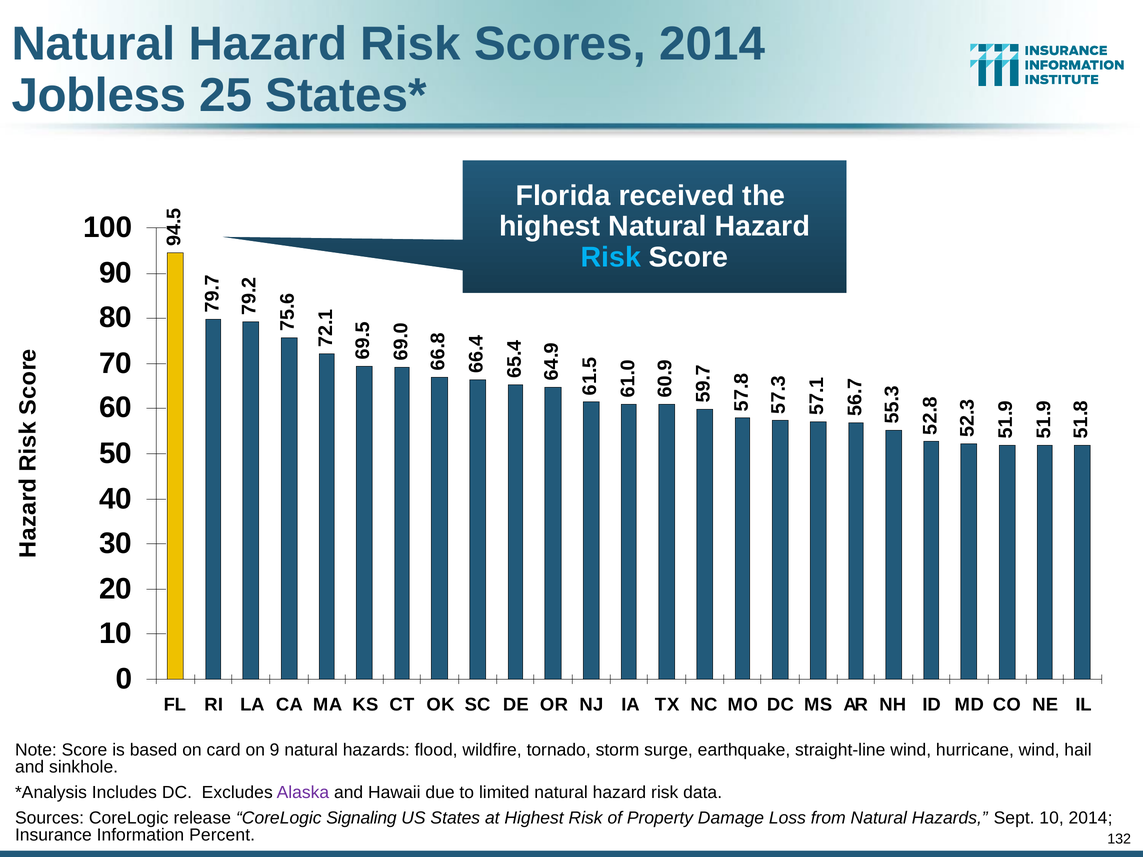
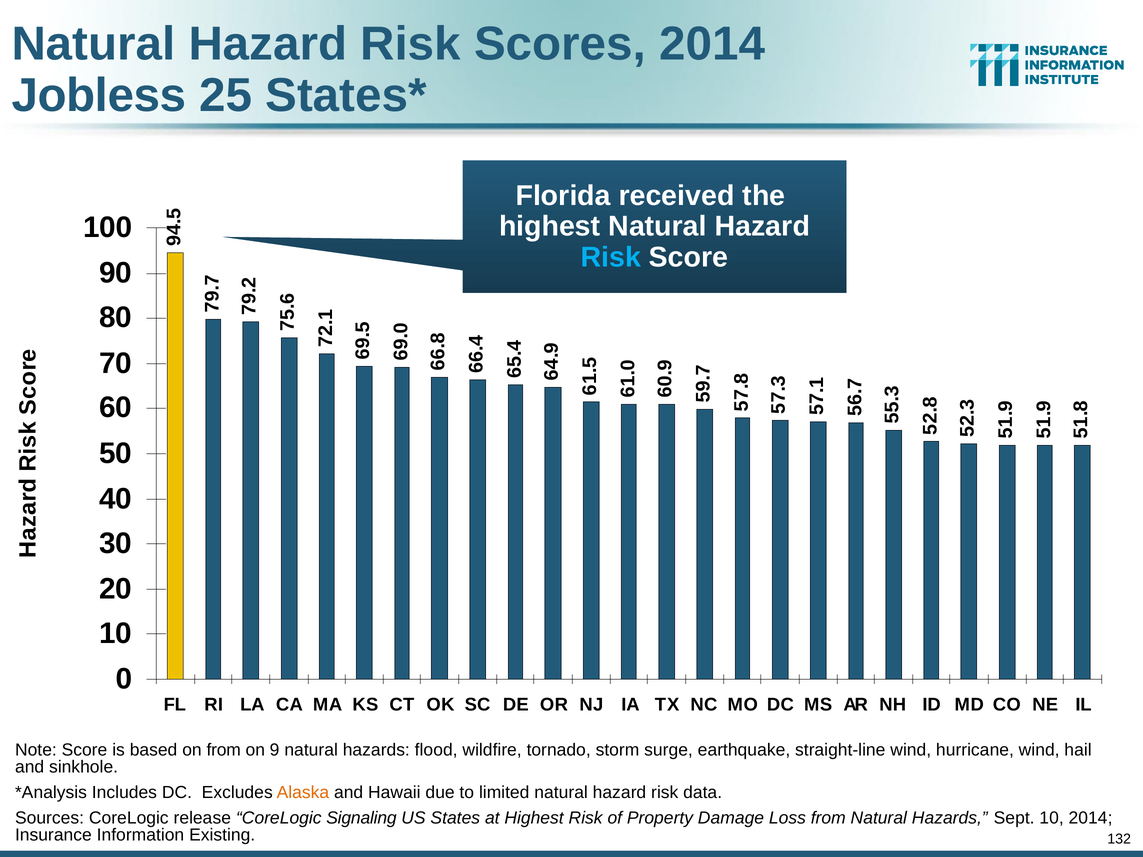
on card: card -> from
Alaska colour: purple -> orange
Percent: Percent -> Existing
